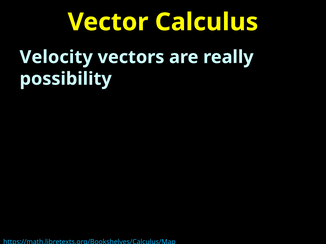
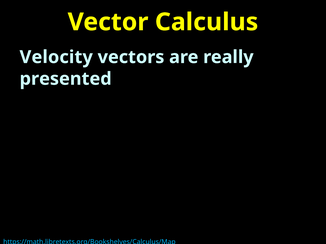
possibility: possibility -> presented
